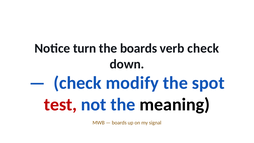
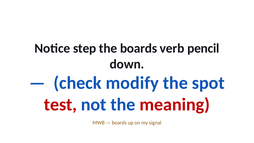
turn: turn -> step
verb check: check -> pencil
meaning colour: black -> red
